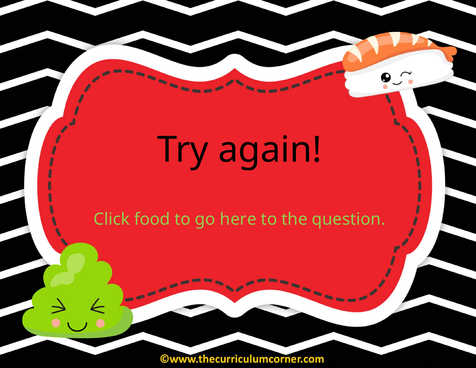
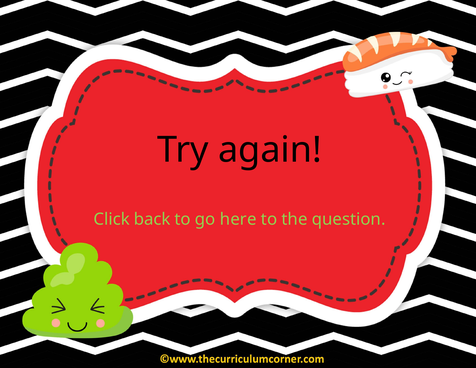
food: food -> back
